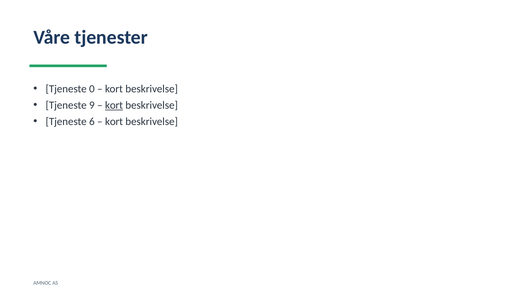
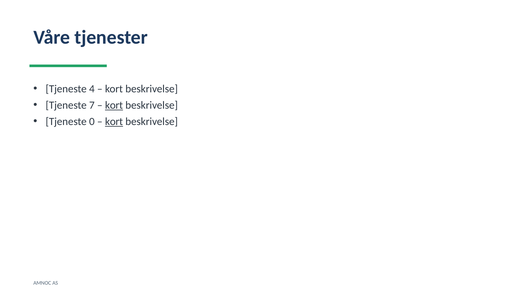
0: 0 -> 4
9: 9 -> 7
6: 6 -> 0
kort at (114, 122) underline: none -> present
